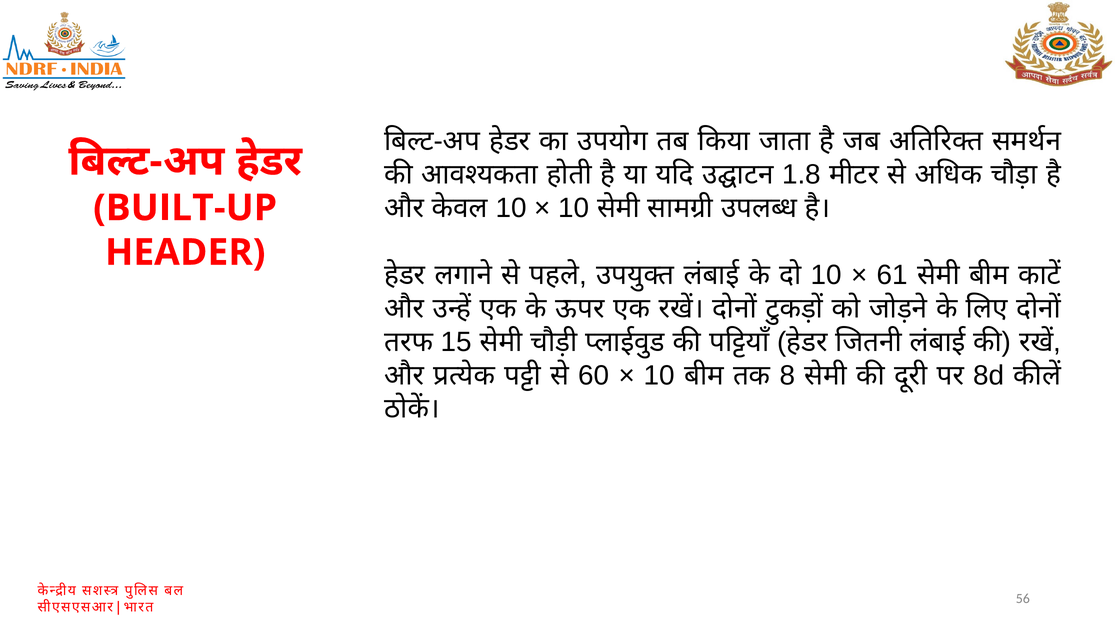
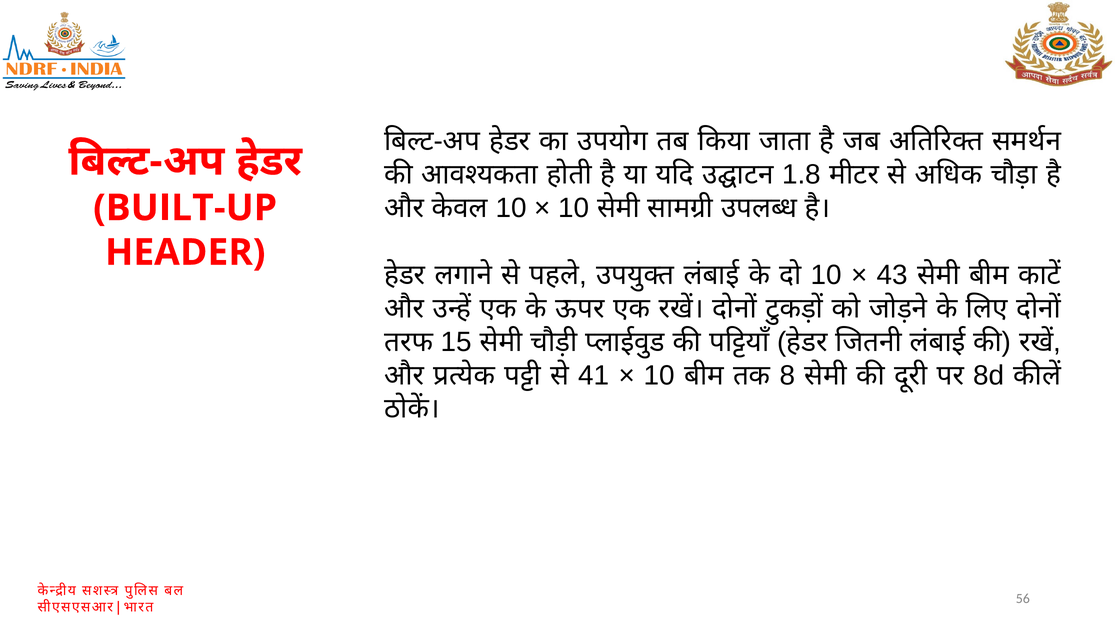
61: 61 -> 43
60: 60 -> 41
